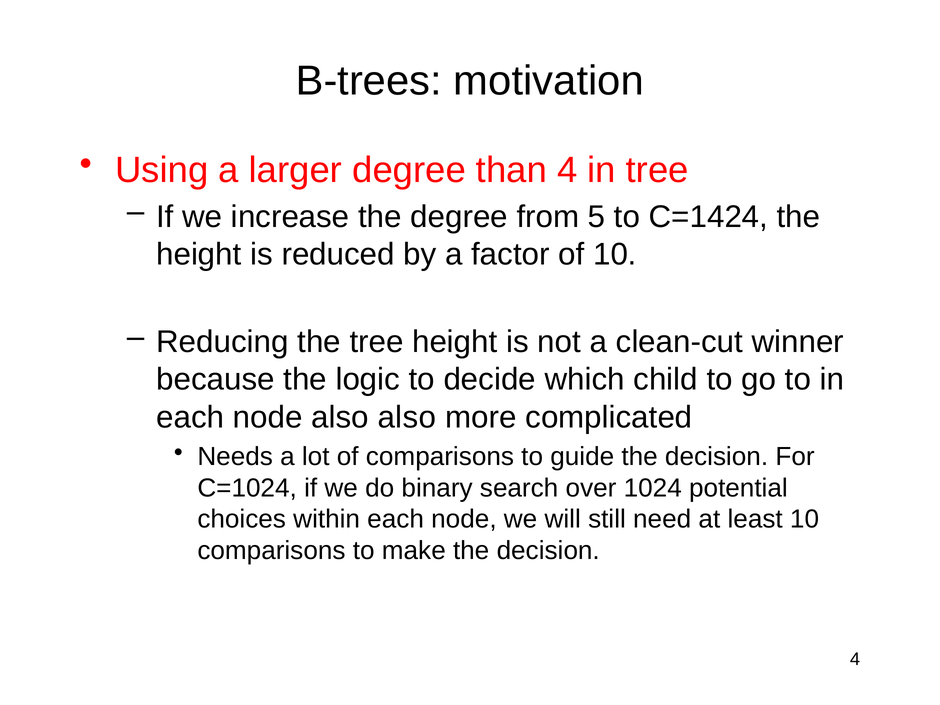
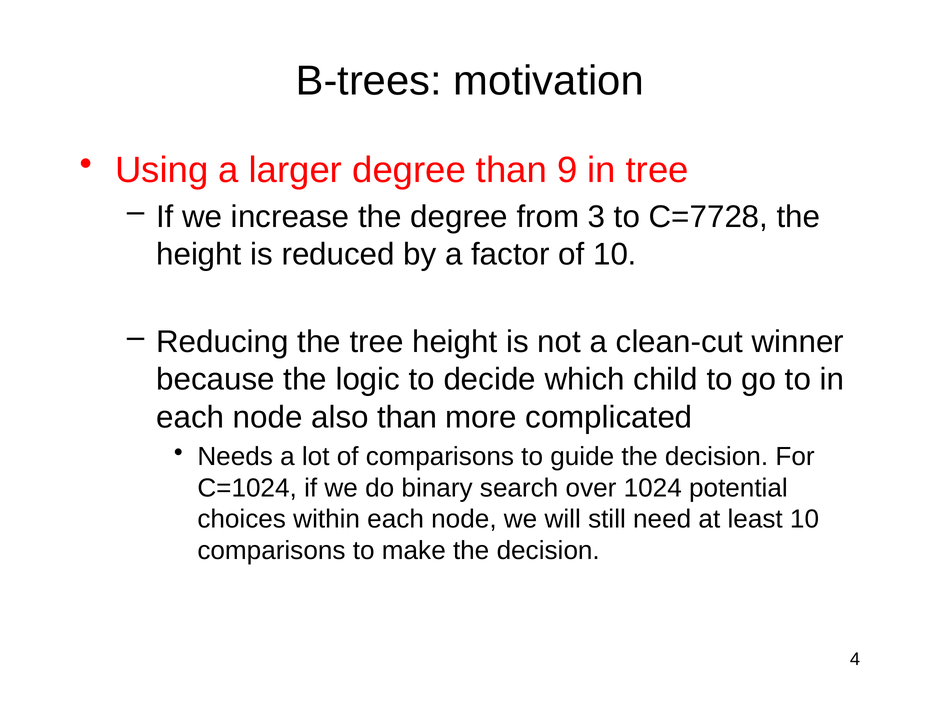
than 4: 4 -> 9
5: 5 -> 3
C=1424: C=1424 -> C=7728
also also: also -> than
